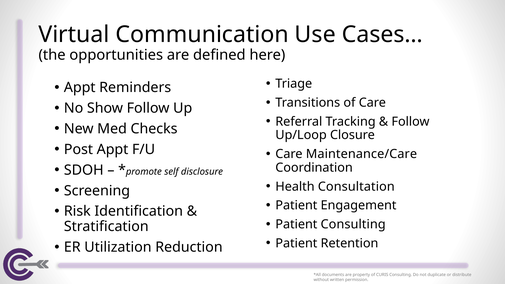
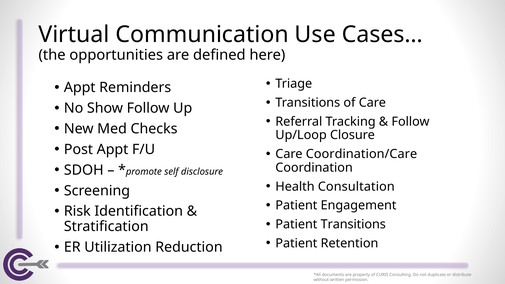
Maintenance/Care: Maintenance/Care -> Coordination/Care
Patient Consulting: Consulting -> Transitions
